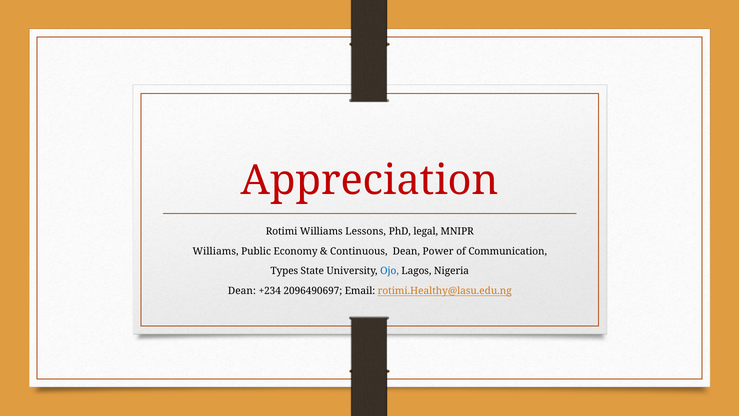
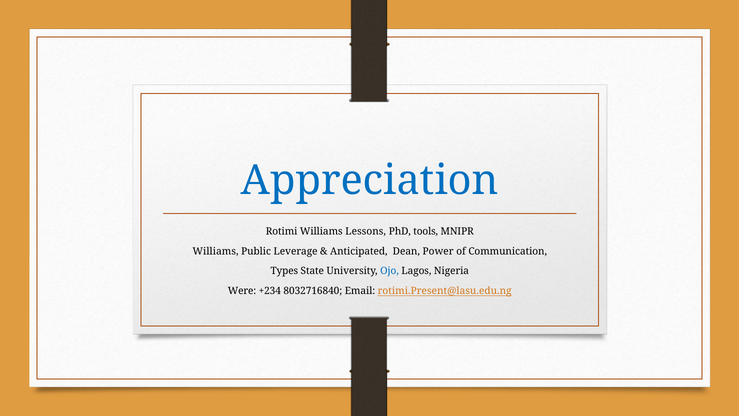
Appreciation colour: red -> blue
legal: legal -> tools
Economy: Economy -> Leverage
Continuous: Continuous -> Anticipated
Dean at (242, 291): Dean -> Were
2096490697: 2096490697 -> 8032716840
rotimi.Healthy@lasu.edu.ng: rotimi.Healthy@lasu.edu.ng -> rotimi.Present@lasu.edu.ng
